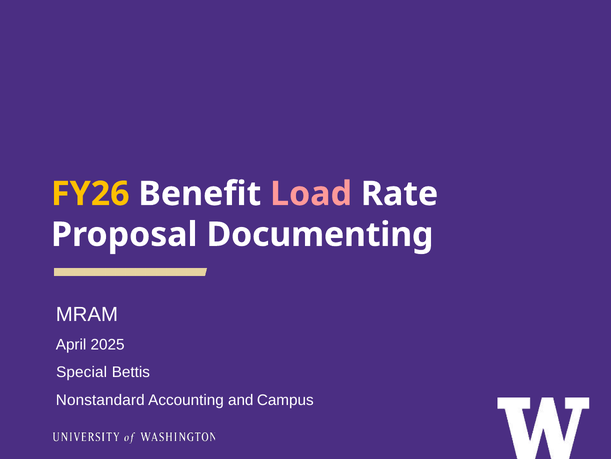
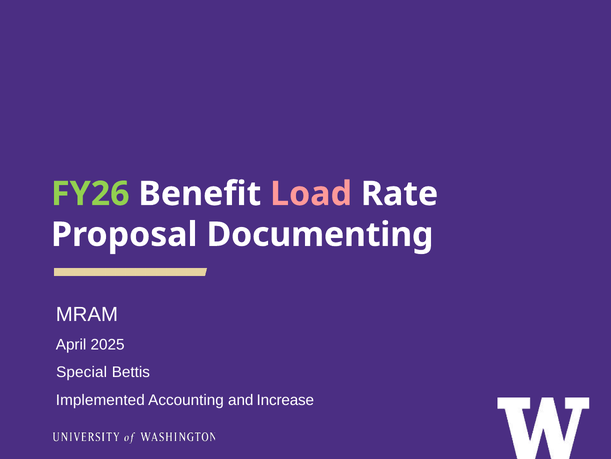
FY26 colour: yellow -> light green
Nonstandard: Nonstandard -> Implemented
Campus: Campus -> Increase
